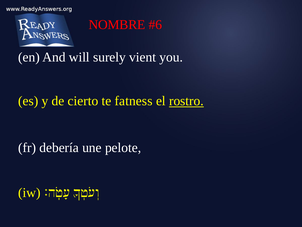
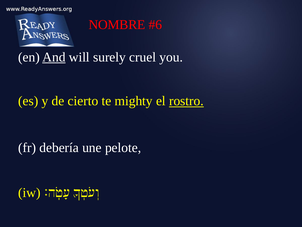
And underline: none -> present
vient: vient -> cruel
fatness: fatness -> mighty
